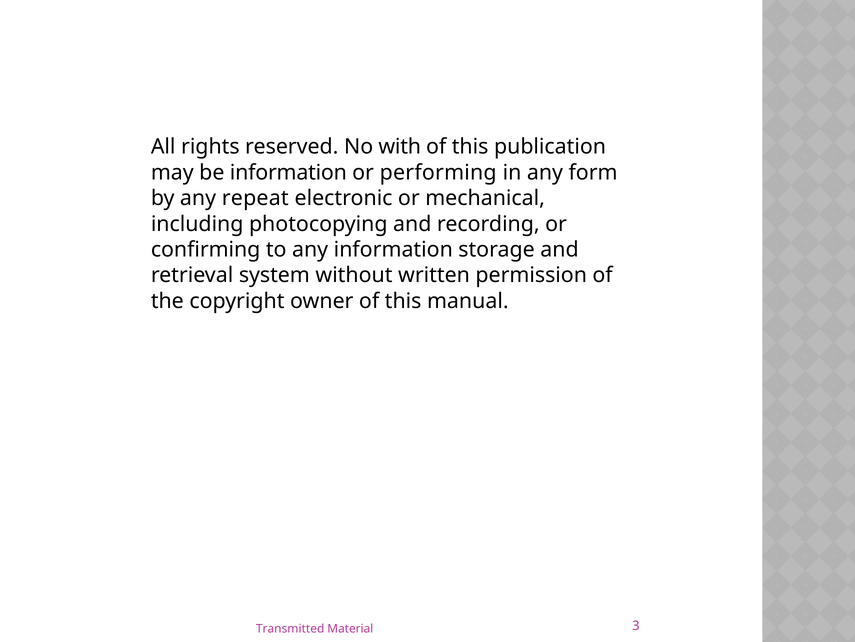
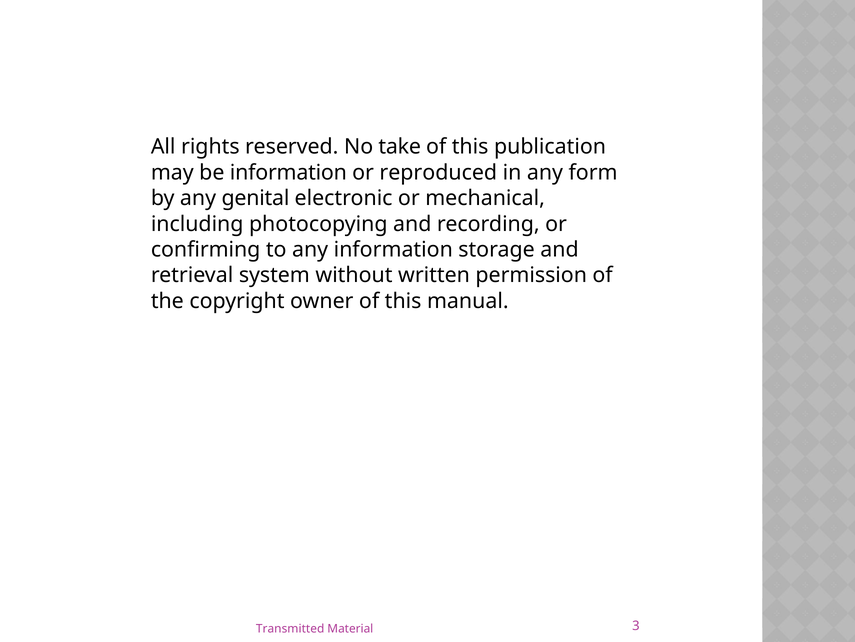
with: with -> take
performing: performing -> reproduced
repeat: repeat -> genital
